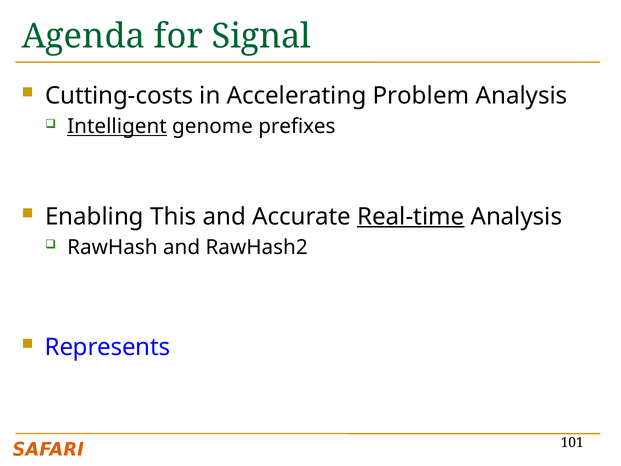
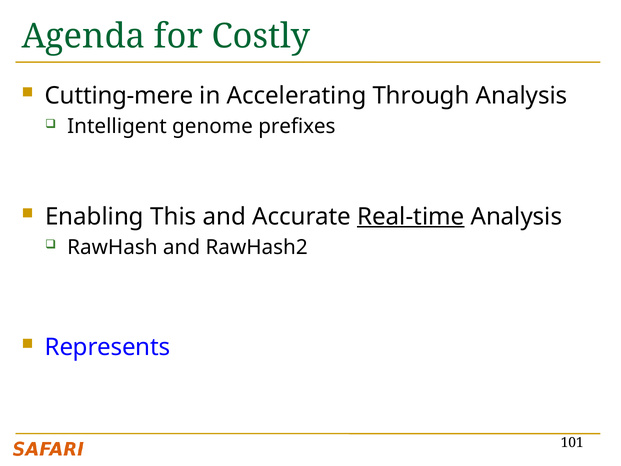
Signal: Signal -> Costly
Cutting-costs: Cutting-costs -> Cutting-mere
Problem: Problem -> Through
Intelligent underline: present -> none
